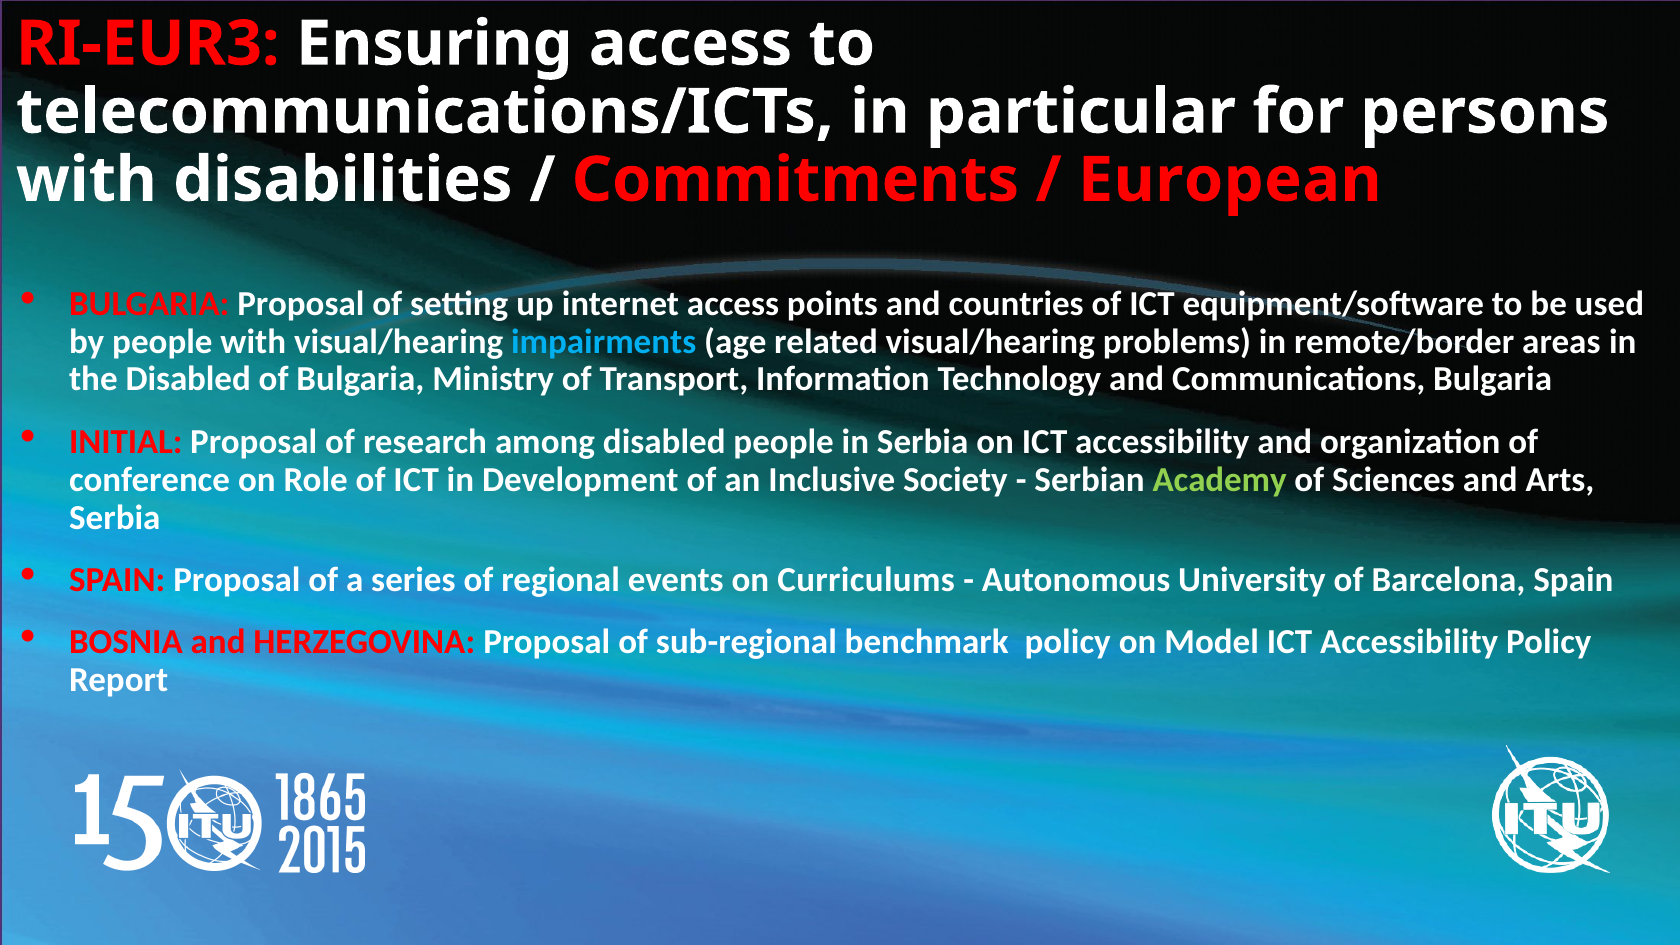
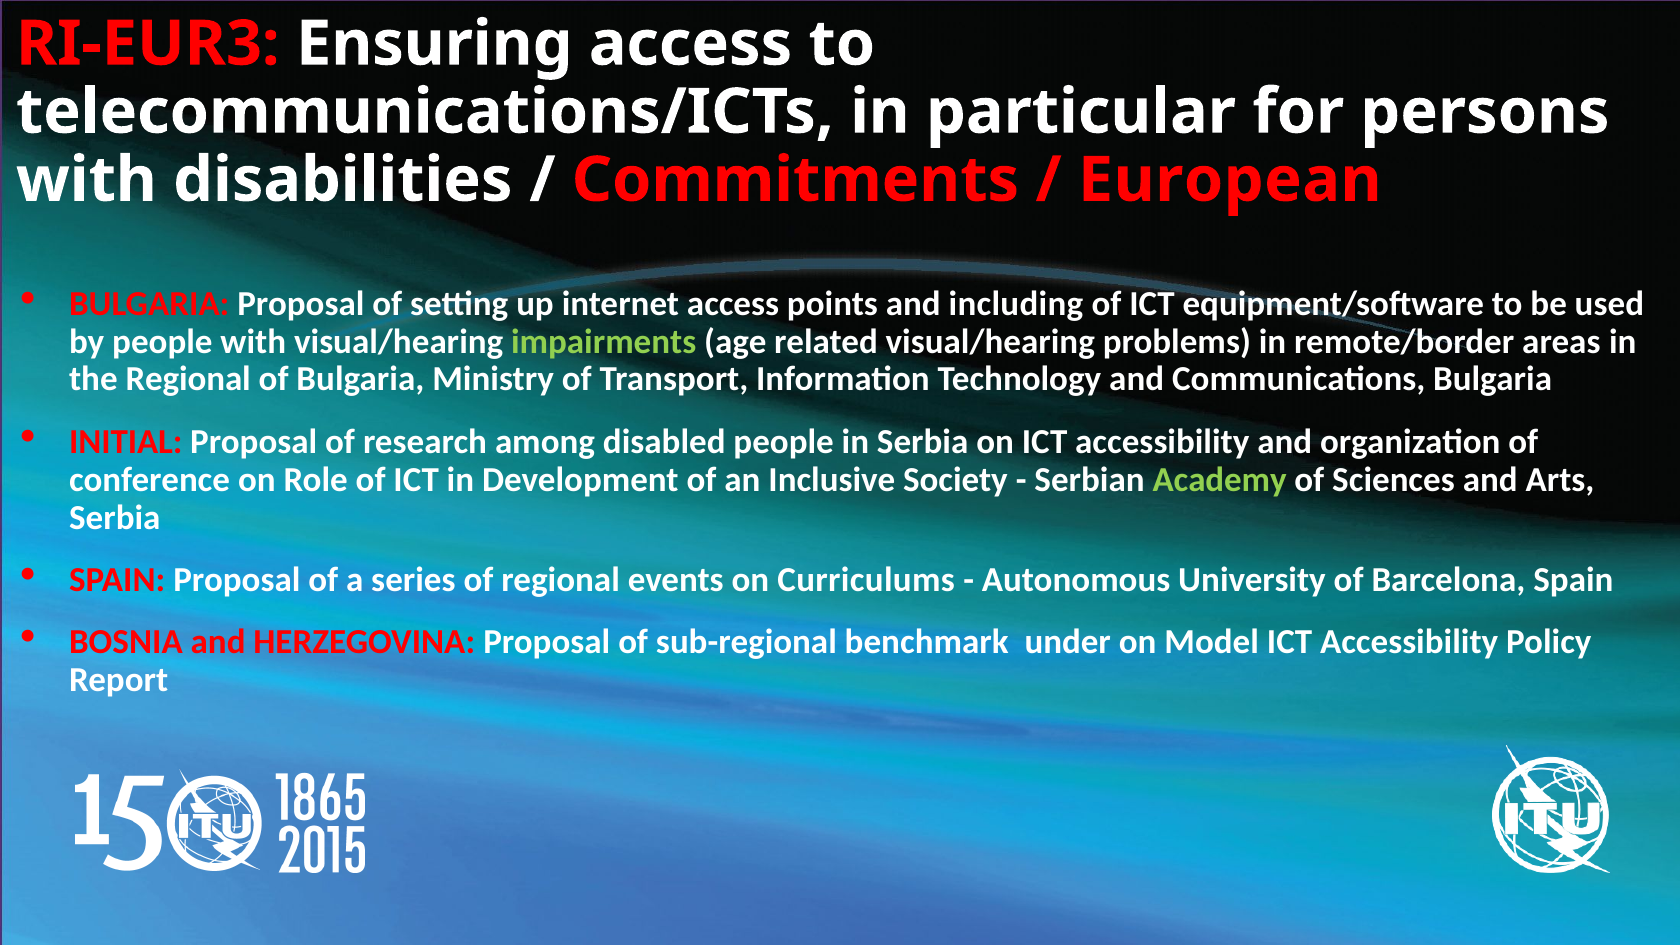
countries: countries -> including
impairments colour: light blue -> light green
the Disabled: Disabled -> Regional
benchmark policy: policy -> under
